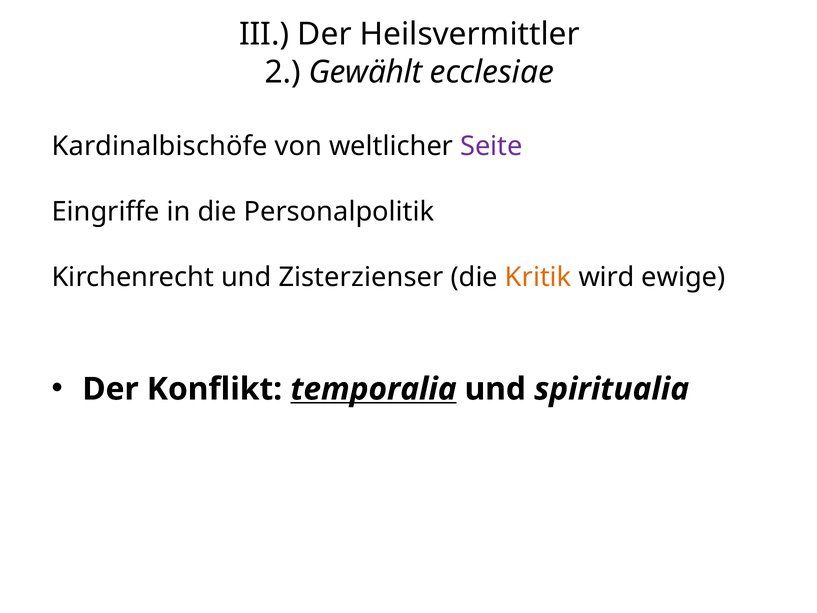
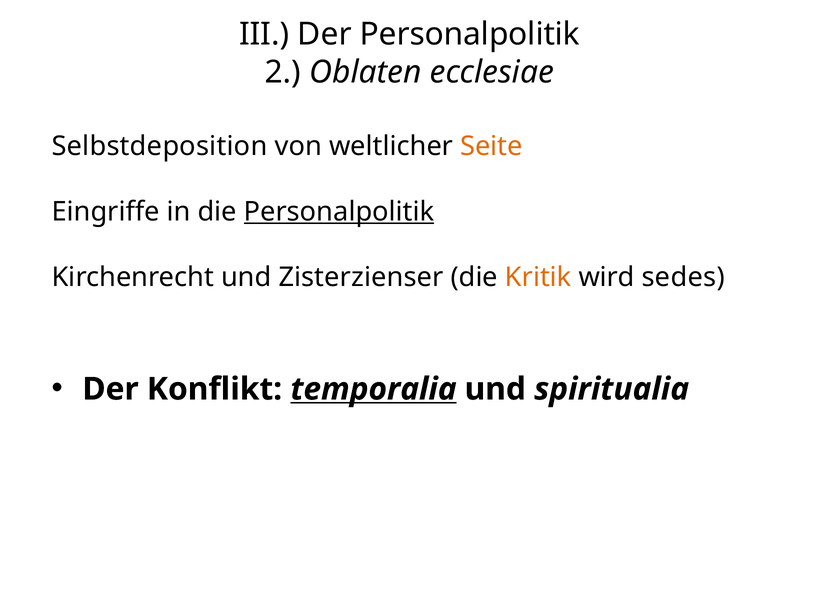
Der Heilsvermittler: Heilsvermittler -> Personalpolitik
Gewählt: Gewählt -> Oblaten
Kardinalbischöfe: Kardinalbischöfe -> Selbstdeposition
Seite colour: purple -> orange
Personalpolitik at (339, 212) underline: none -> present
ewige: ewige -> sedes
